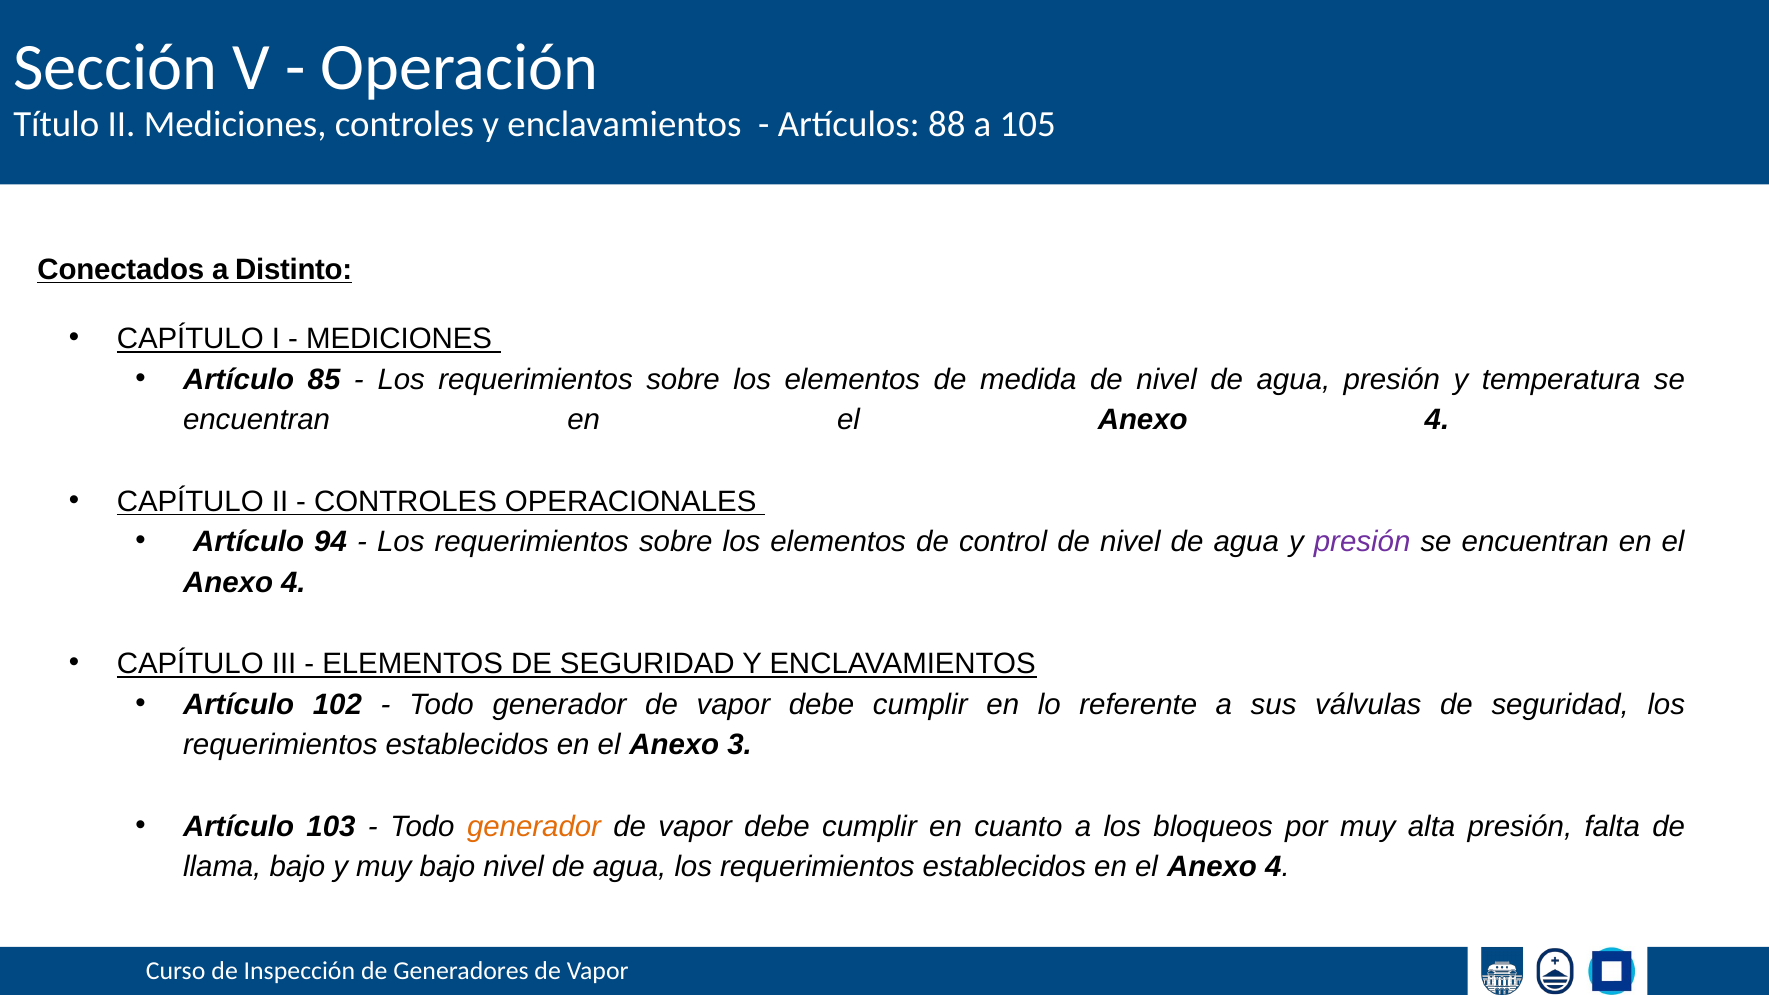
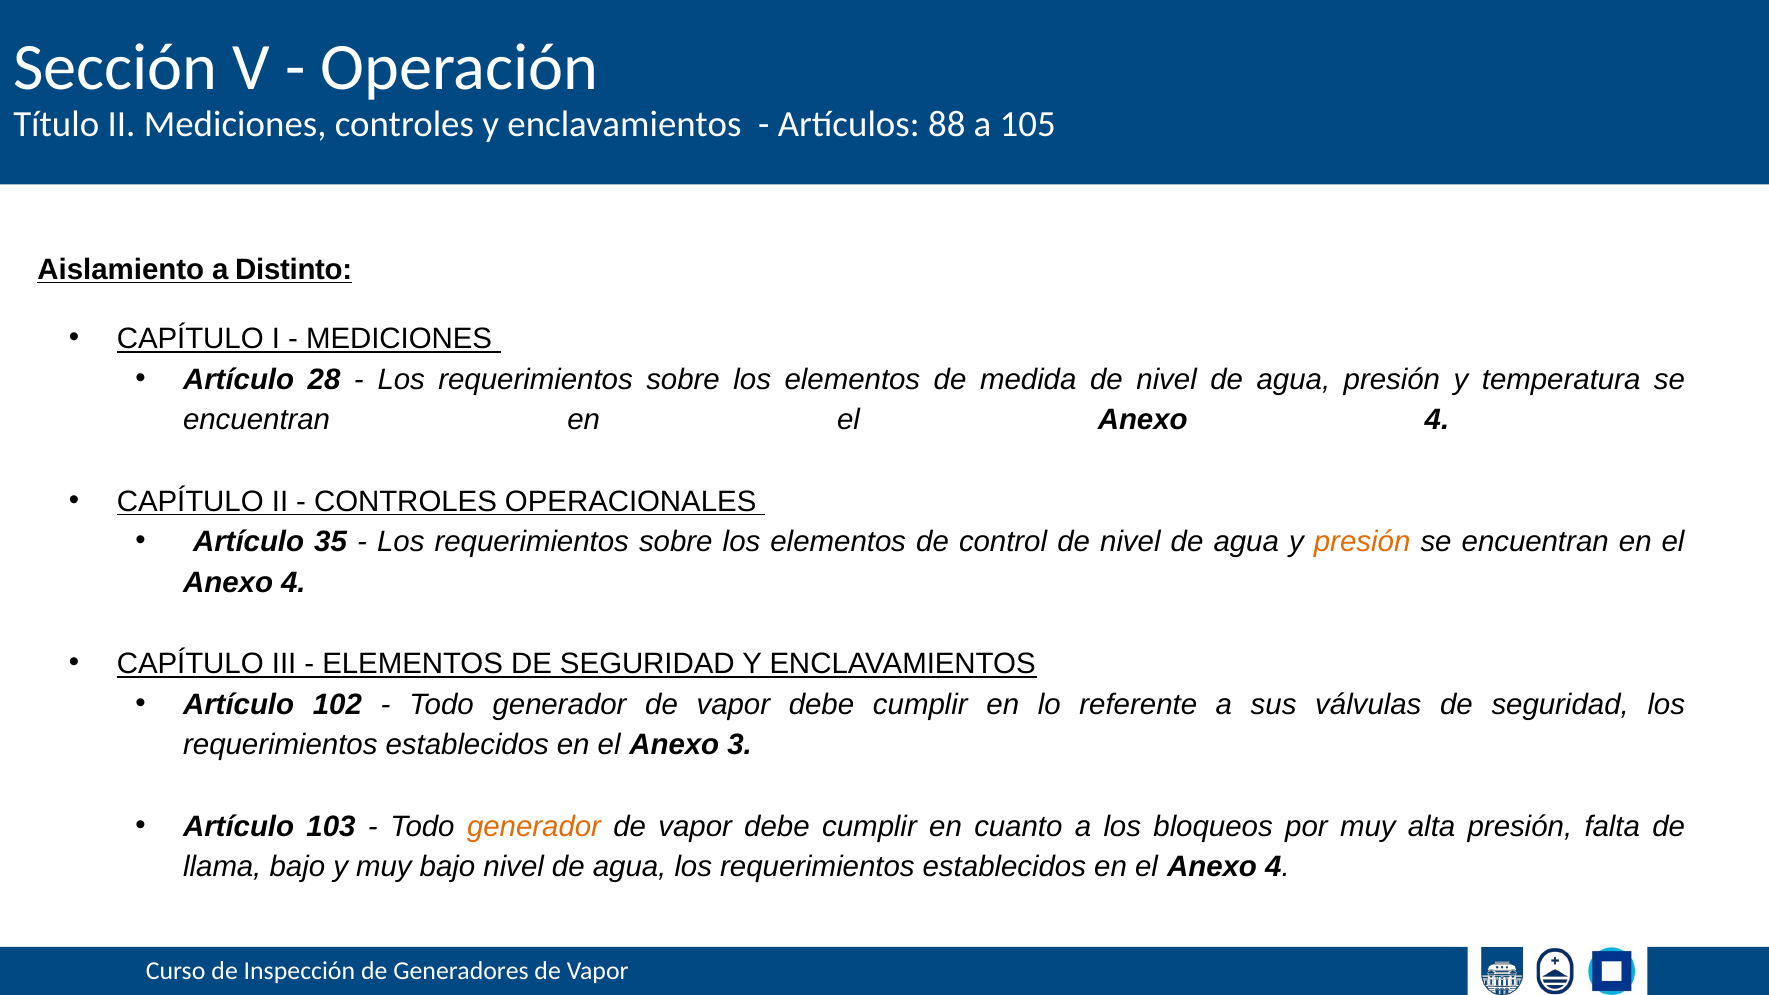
Conectados: Conectados -> Aislamiento
85: 85 -> 28
94: 94 -> 35
presión at (1362, 542) colour: purple -> orange
